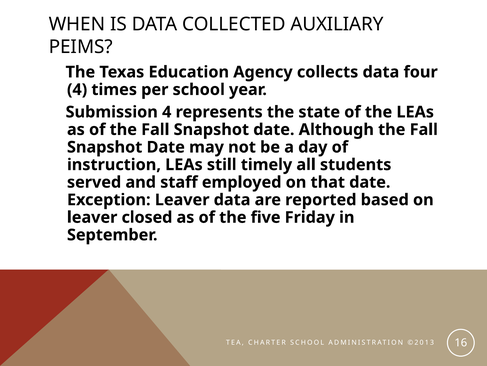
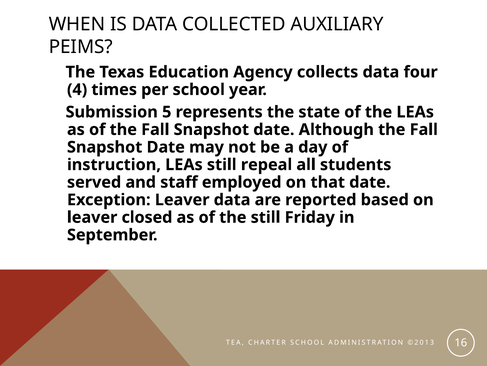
Submission 4: 4 -> 5
timely: timely -> repeal
the five: five -> still
